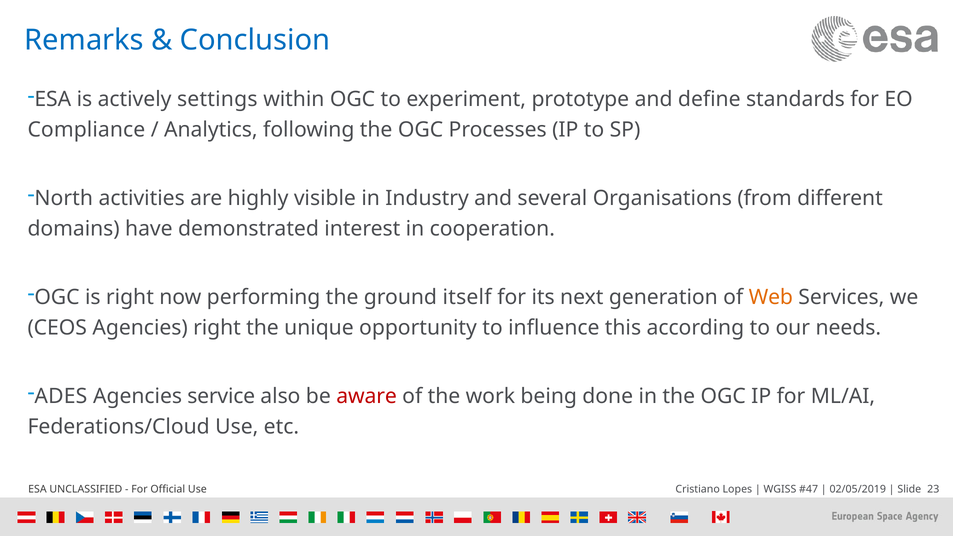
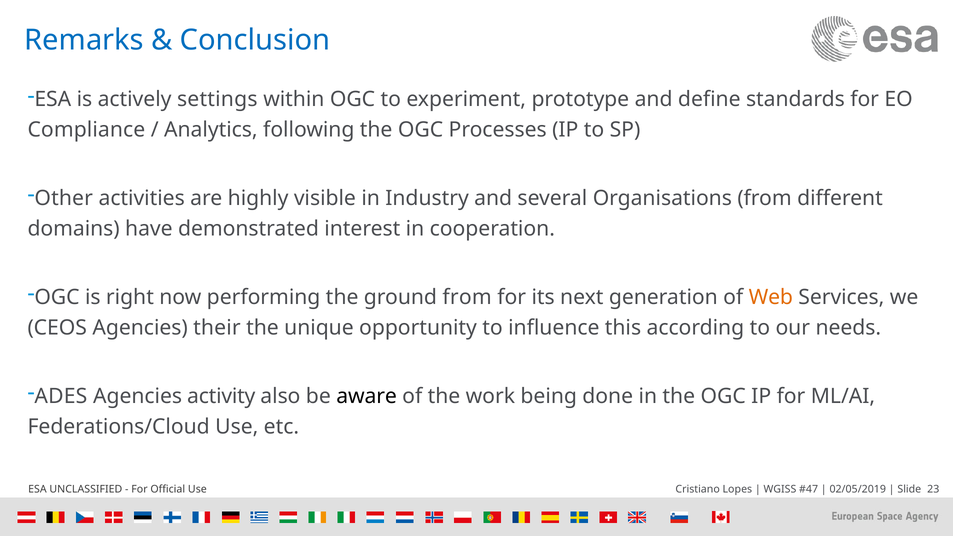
North: North -> Other
ground itself: itself -> from
Agencies right: right -> their
service: service -> activity
aware colour: red -> black
